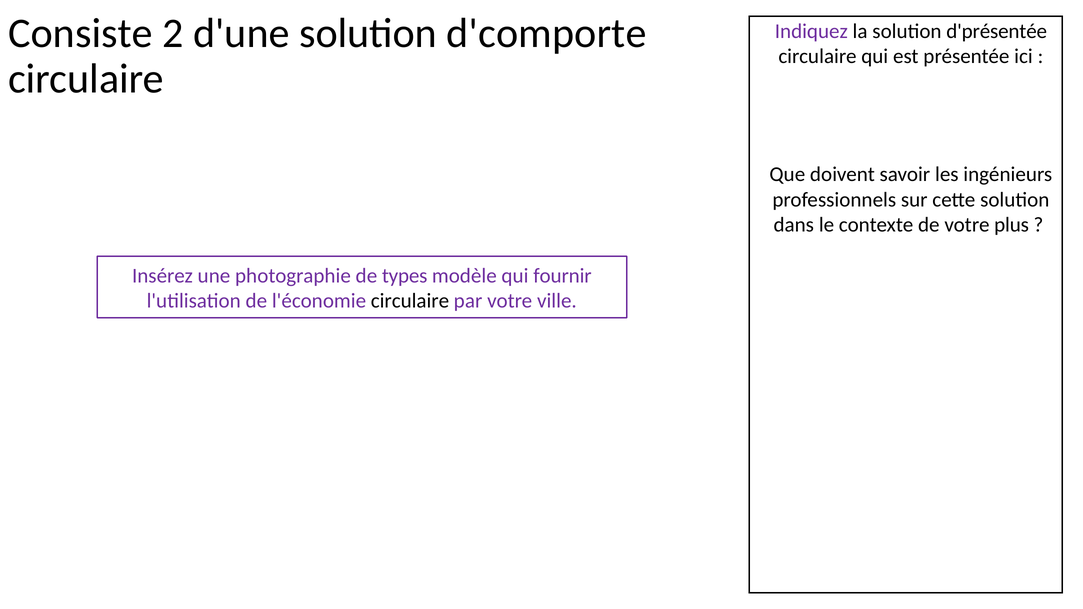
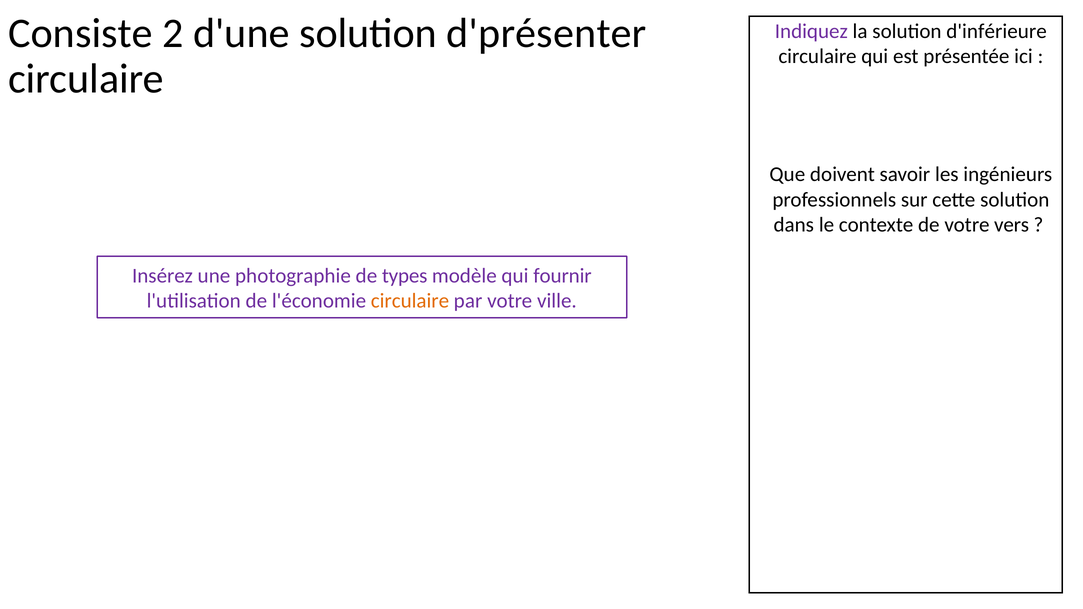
d'comporte: d'comporte -> d'présenter
d'présentée: d'présentée -> d'inférieure
plus: plus -> vers
circulaire at (410, 301) colour: black -> orange
